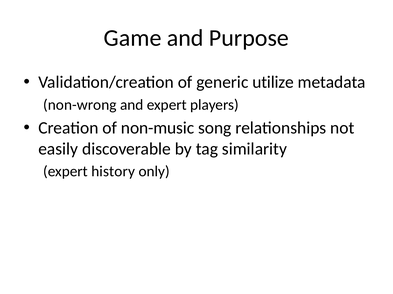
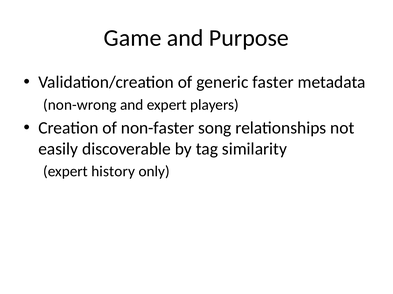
utilize: utilize -> faster
non-music: non-music -> non-faster
